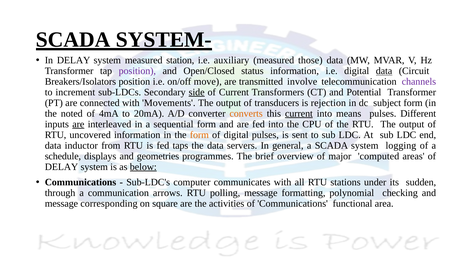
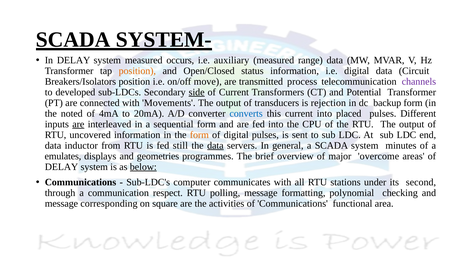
station: station -> occurs
those: those -> range
position at (137, 71) colour: purple -> orange
data at (384, 71) underline: present -> none
involve: involve -> process
increment: increment -> developed
subject: subject -> backup
converts colour: orange -> blue
current at (299, 113) underline: present -> none
means: means -> placed
taps: taps -> still
data at (215, 145) underline: none -> present
logging: logging -> minutes
schedule: schedule -> emulates
computed: computed -> overcome
sudden: sudden -> second
arrows: arrows -> respect
